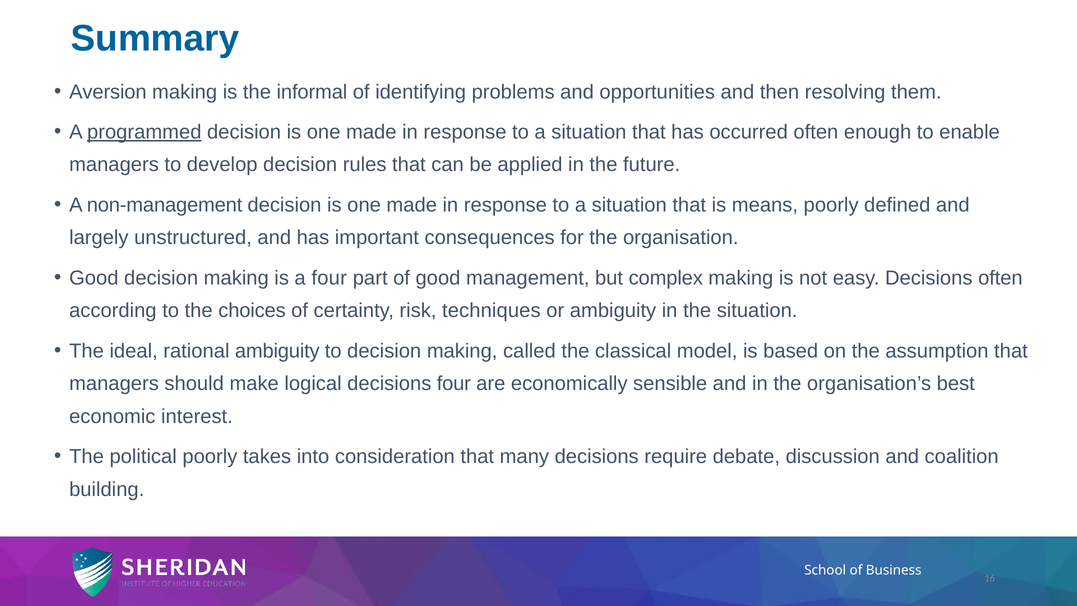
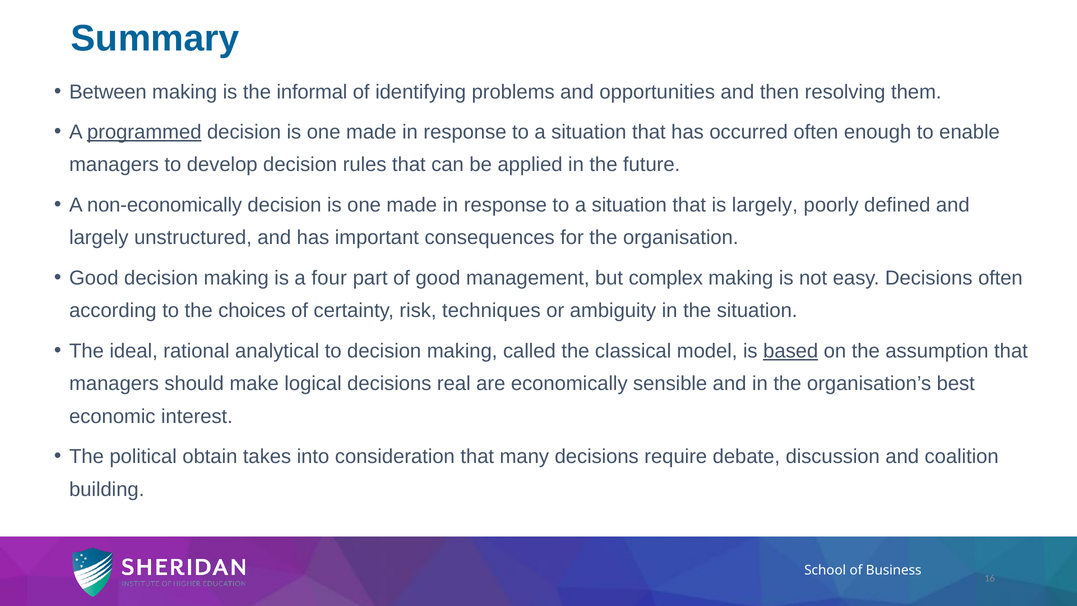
Aversion: Aversion -> Between
non-management: non-management -> non-economically
is means: means -> largely
rational ambiguity: ambiguity -> analytical
based underline: none -> present
decisions four: four -> real
political poorly: poorly -> obtain
